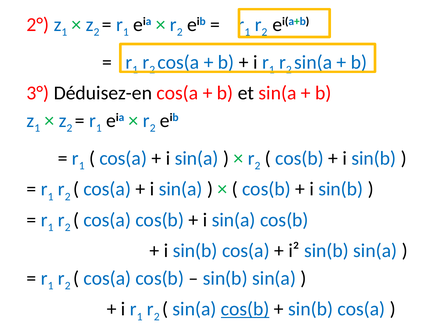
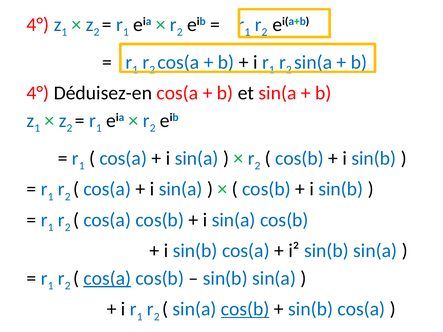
2° at (38, 25): 2° -> 4°
3° at (38, 93): 3° -> 4°
cos(a at (107, 278) underline: none -> present
